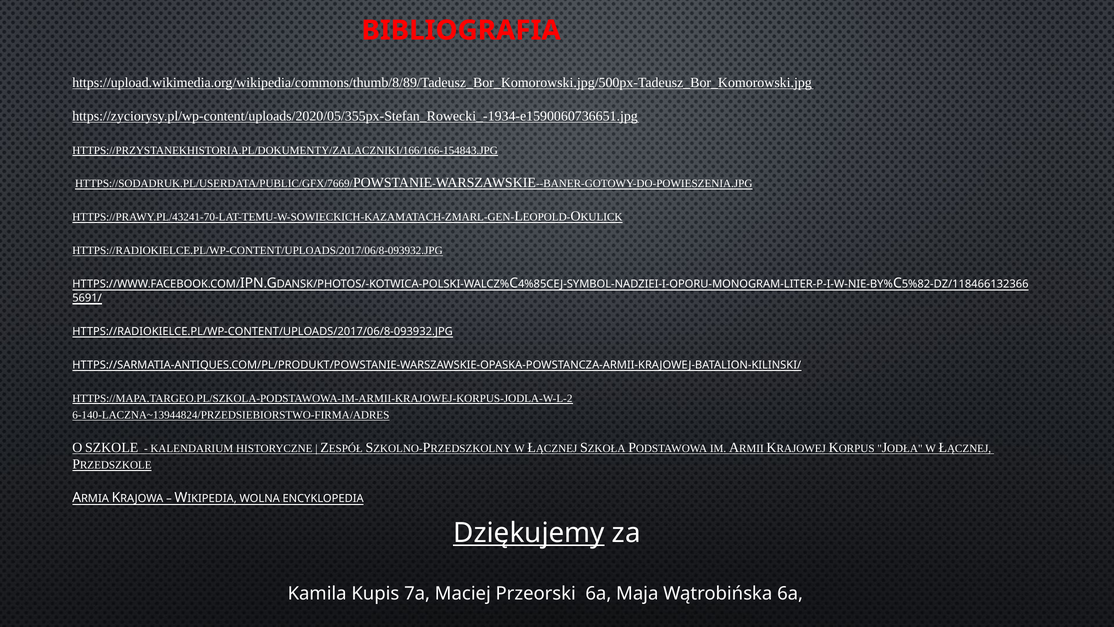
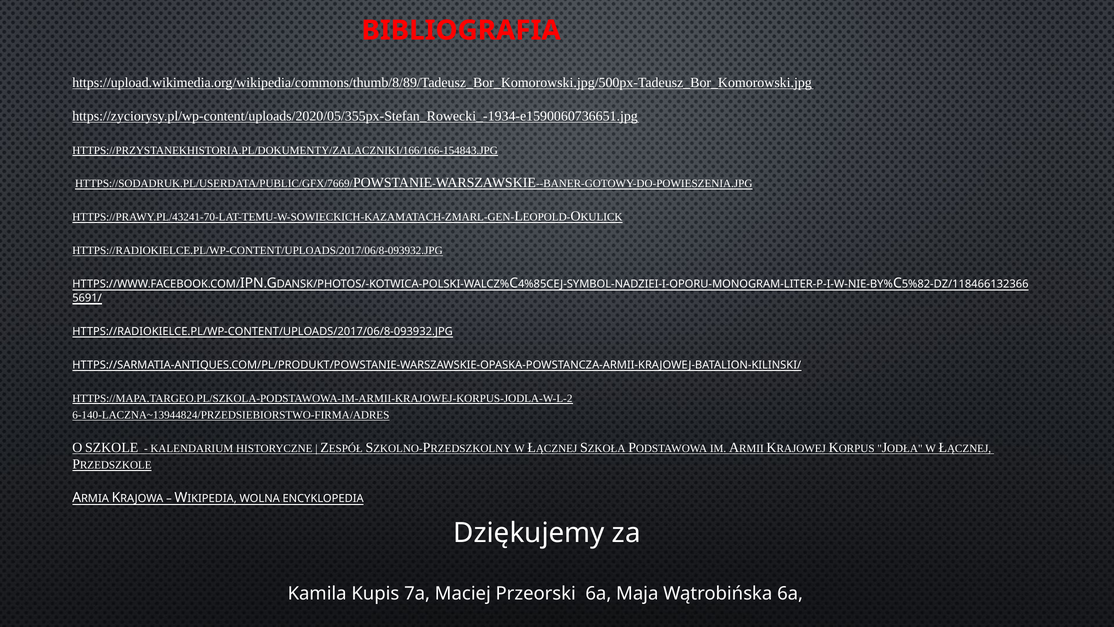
Dziękujemy underline: present -> none
